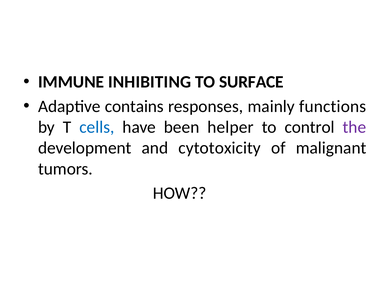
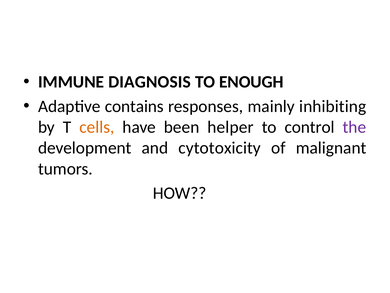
INHIBITING: INHIBITING -> DIAGNOSIS
SURFACE: SURFACE -> ENOUGH
functions: functions -> inhibiting
cells colour: blue -> orange
